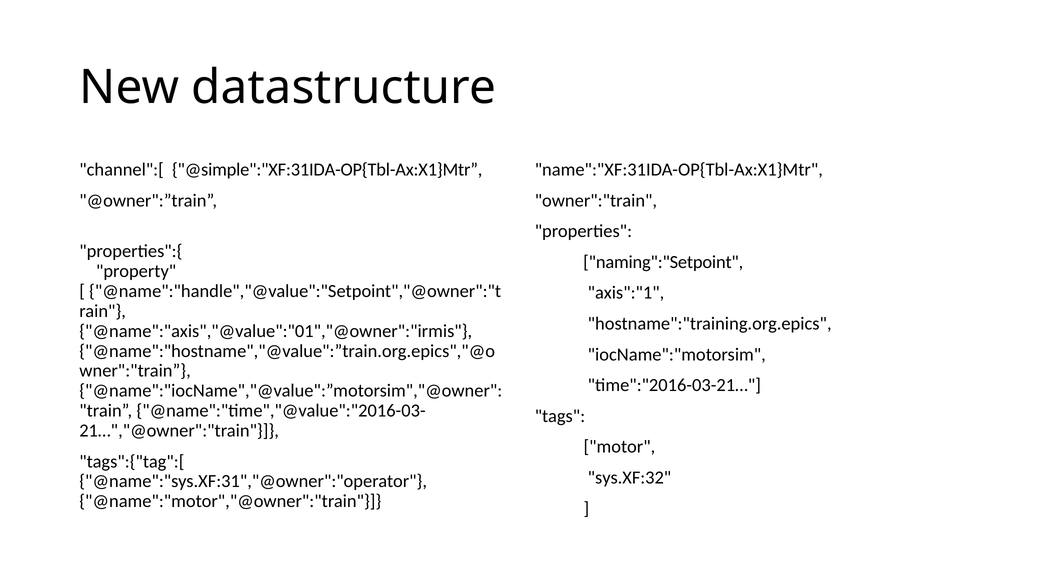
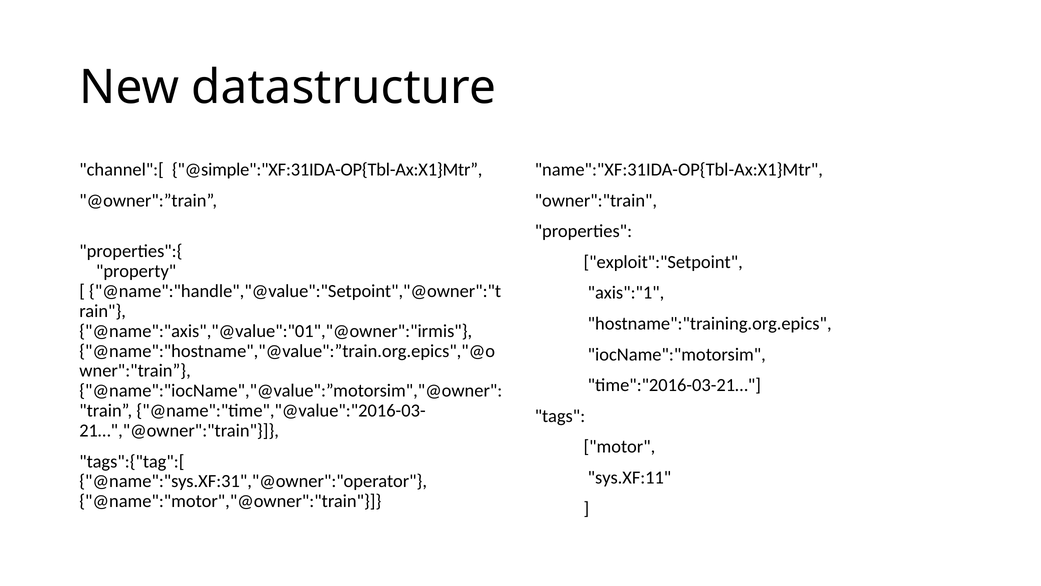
naming":"Setpoint: naming":"Setpoint -> exploit":"Setpoint
sys.XF:32: sys.XF:32 -> sys.XF:11
